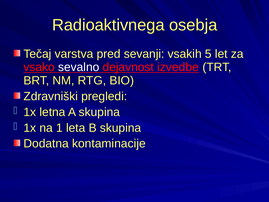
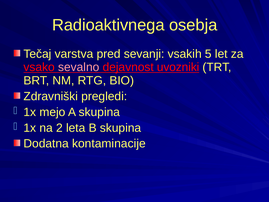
sevalno colour: white -> pink
izvedbe: izvedbe -> uvozniki
letna: letna -> mejo
1: 1 -> 2
